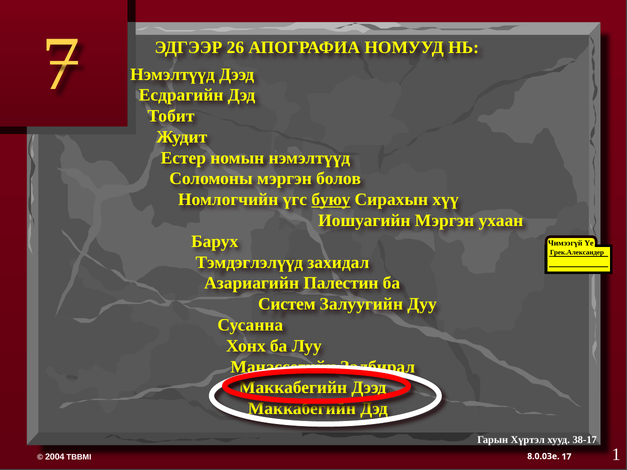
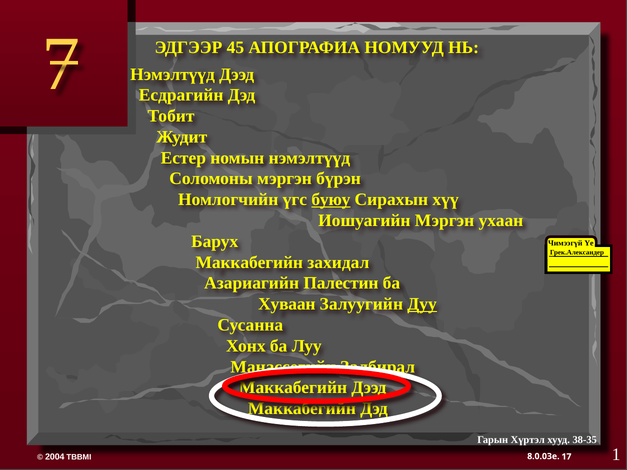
26: 26 -> 45
болов: болов -> бүрэн
Тэмдэглэлүүд at (249, 262): Тэмдэглэлүүд -> Маккабегийн
Систем: Систем -> Хуваан
Дуу underline: none -> present
38-17: 38-17 -> 38-35
